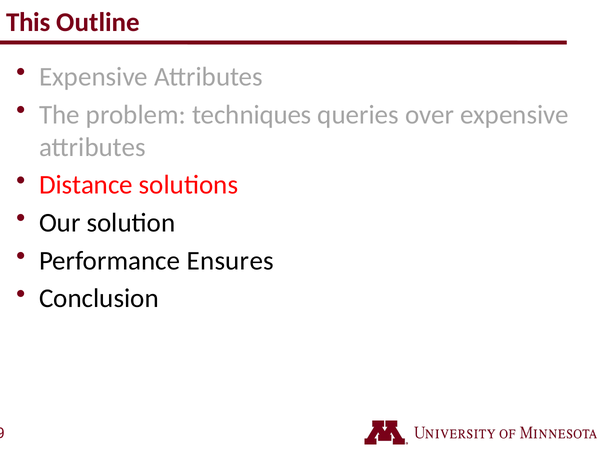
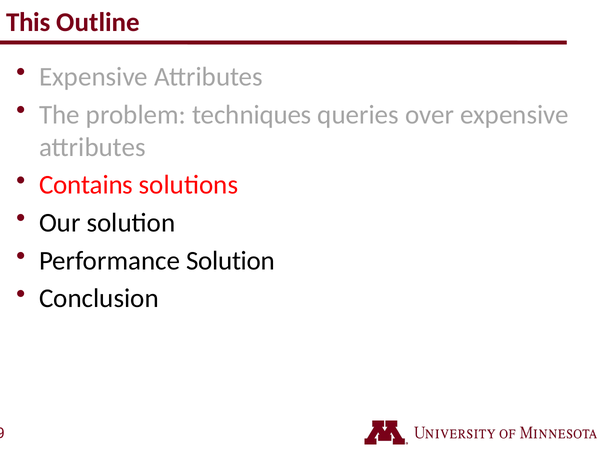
Distance: Distance -> Contains
Performance Ensures: Ensures -> Solution
